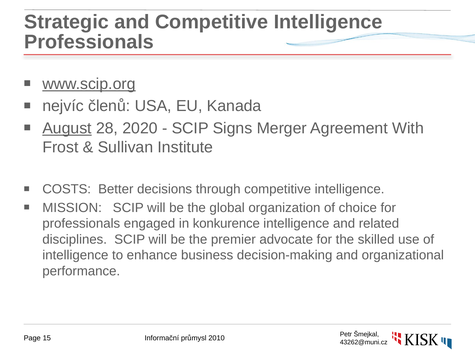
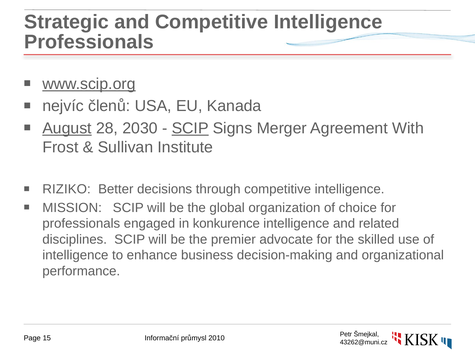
2020: 2020 -> 2030
SCIP at (190, 128) underline: none -> present
COSTS: COSTS -> RIZIKO
